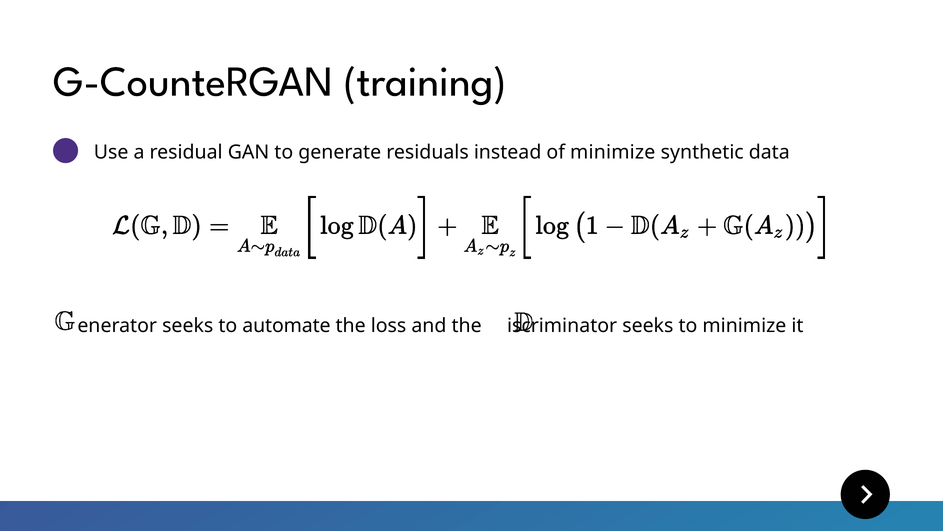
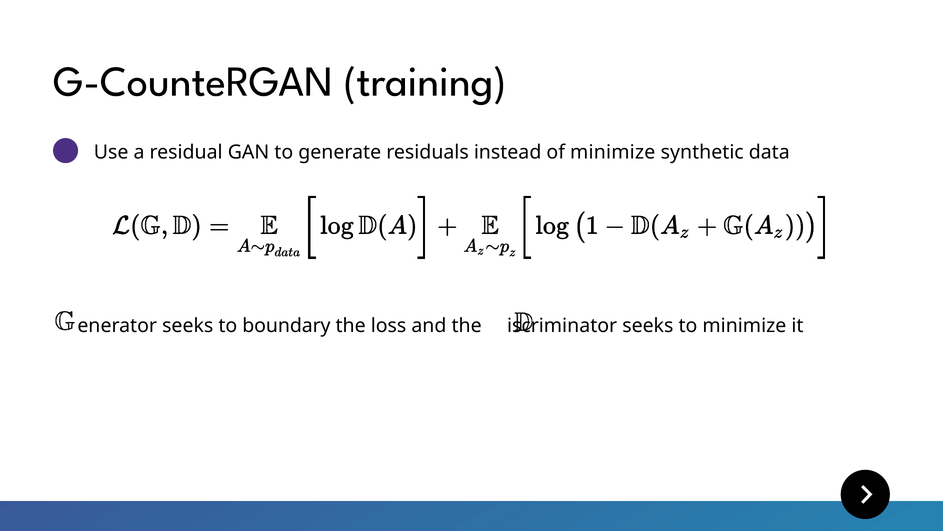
automate: automate -> boundary
